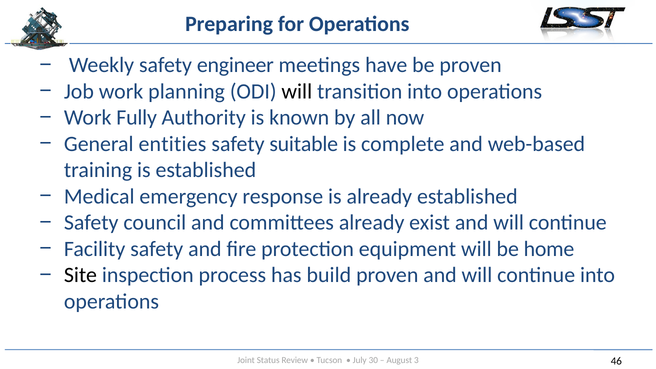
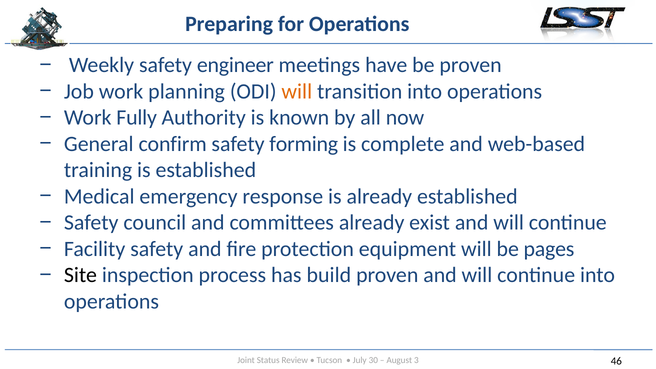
will at (297, 91) colour: black -> orange
entities: entities -> confirm
suitable: suitable -> forming
home: home -> pages
